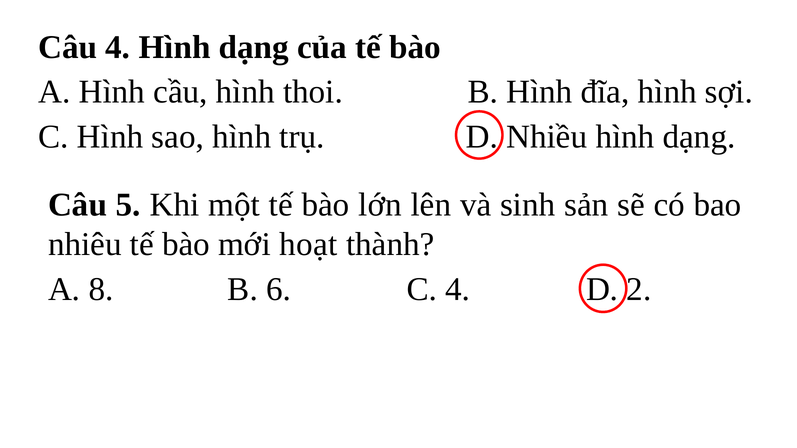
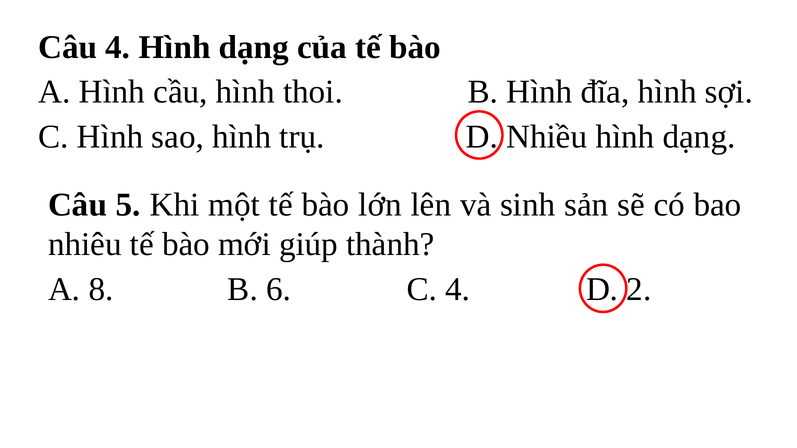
hoạt: hoạt -> giúp
